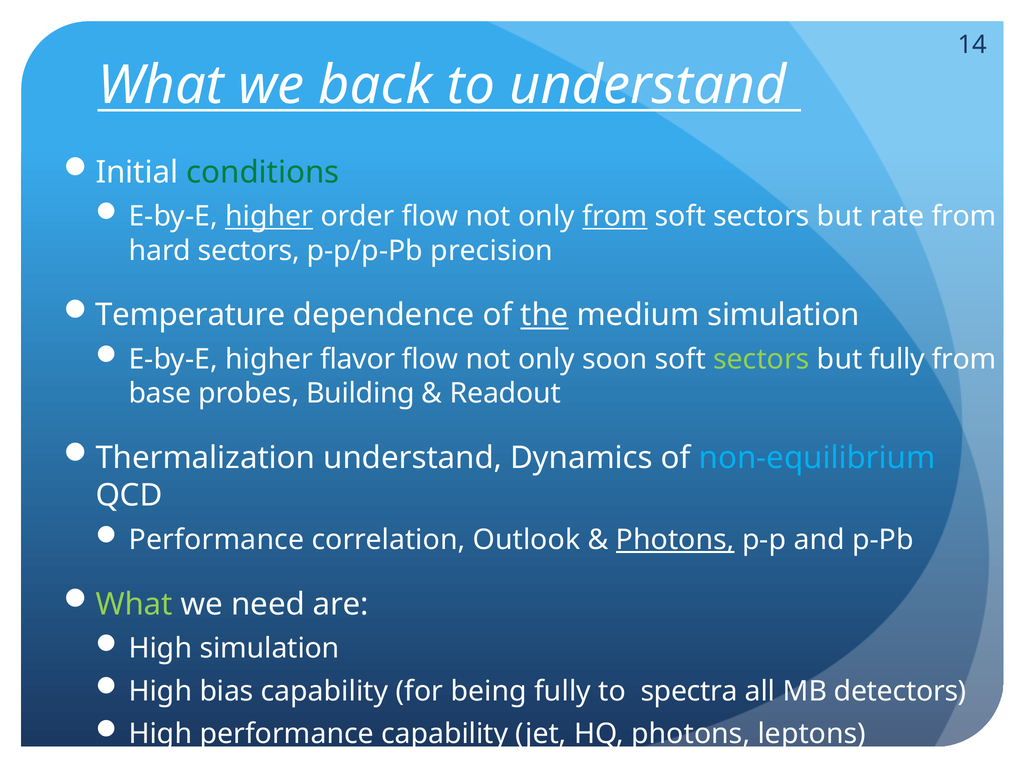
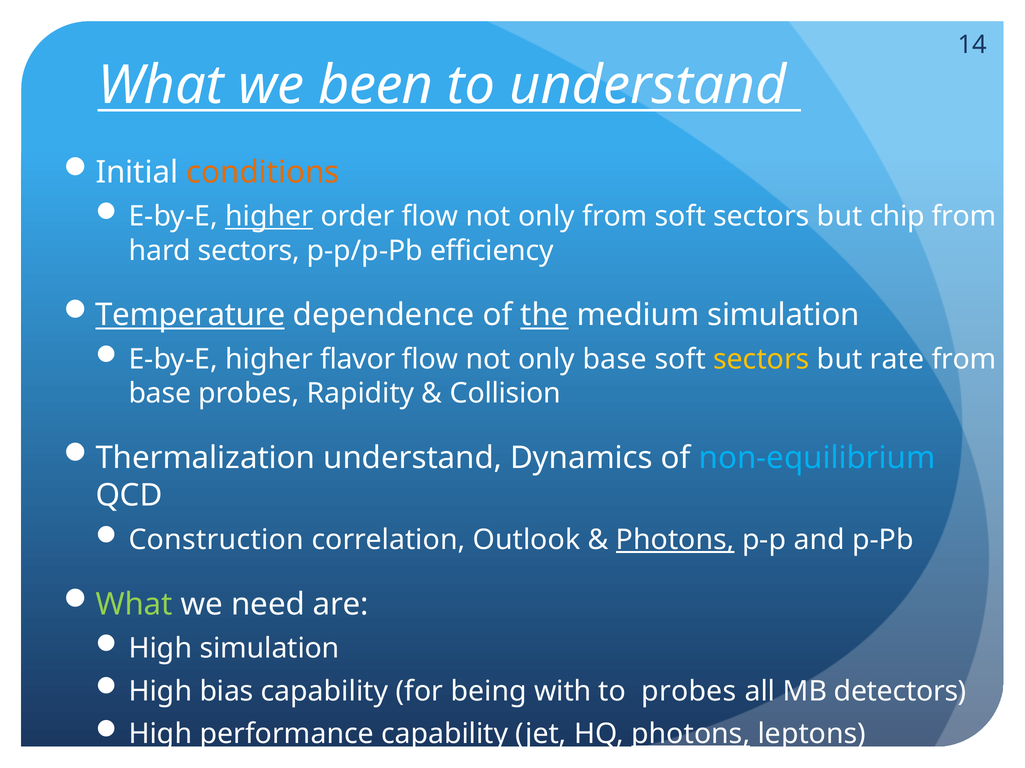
back: back -> been
conditions colour: green -> orange
from at (615, 217) underline: present -> none
rate: rate -> chip
precision: precision -> efficiency
Temperature underline: none -> present
only soon: soon -> base
sectors at (761, 360) colour: light green -> yellow
but fully: fully -> rate
Building: Building -> Rapidity
Readout: Readout -> Collision
Performance at (216, 540): Performance -> Construction
being fully: fully -> with
to spectra: spectra -> probes
photons at (691, 735) underline: none -> present
